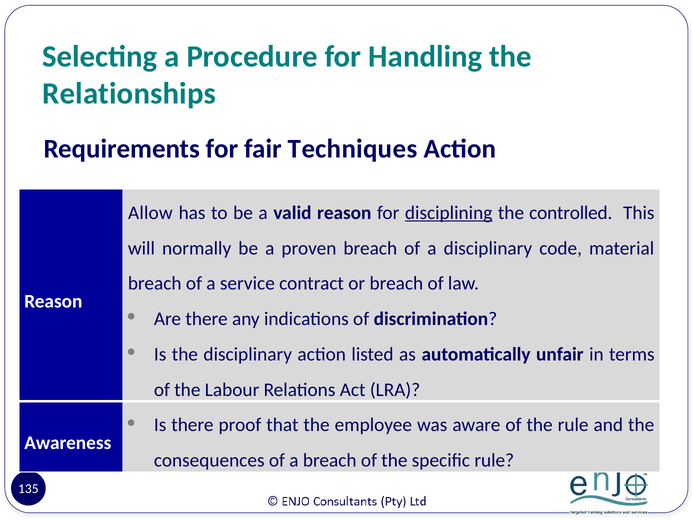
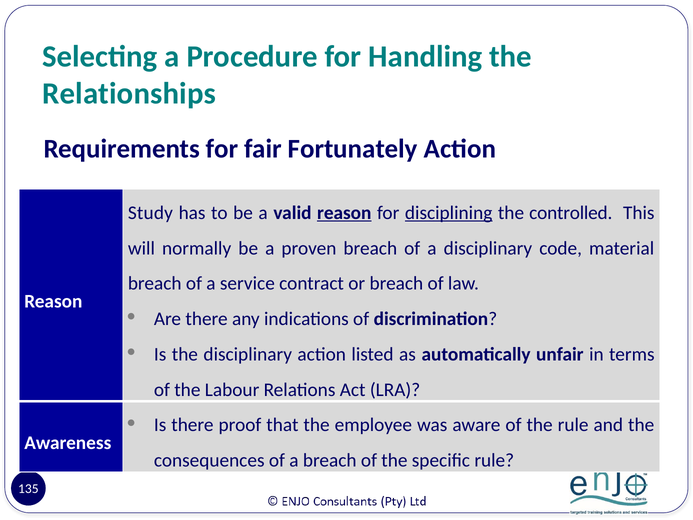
Techniques: Techniques -> Fortunately
Allow: Allow -> Study
reason at (344, 213) underline: none -> present
